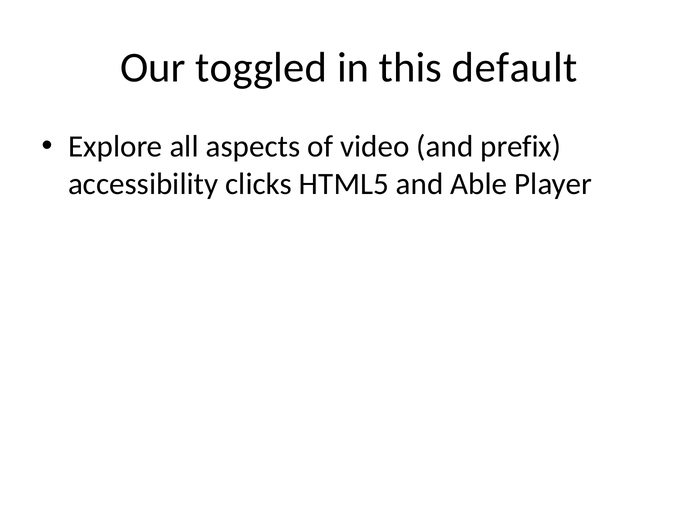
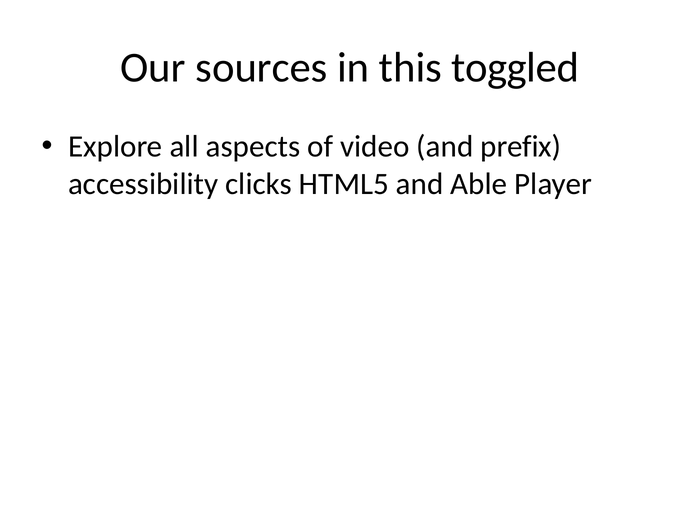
toggled: toggled -> sources
default: default -> toggled
